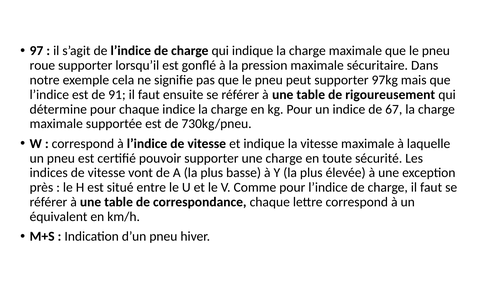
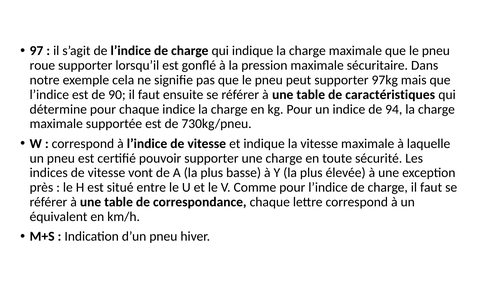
91: 91 -> 90
rigoureusement: rigoureusement -> caractéristiques
67: 67 -> 94
